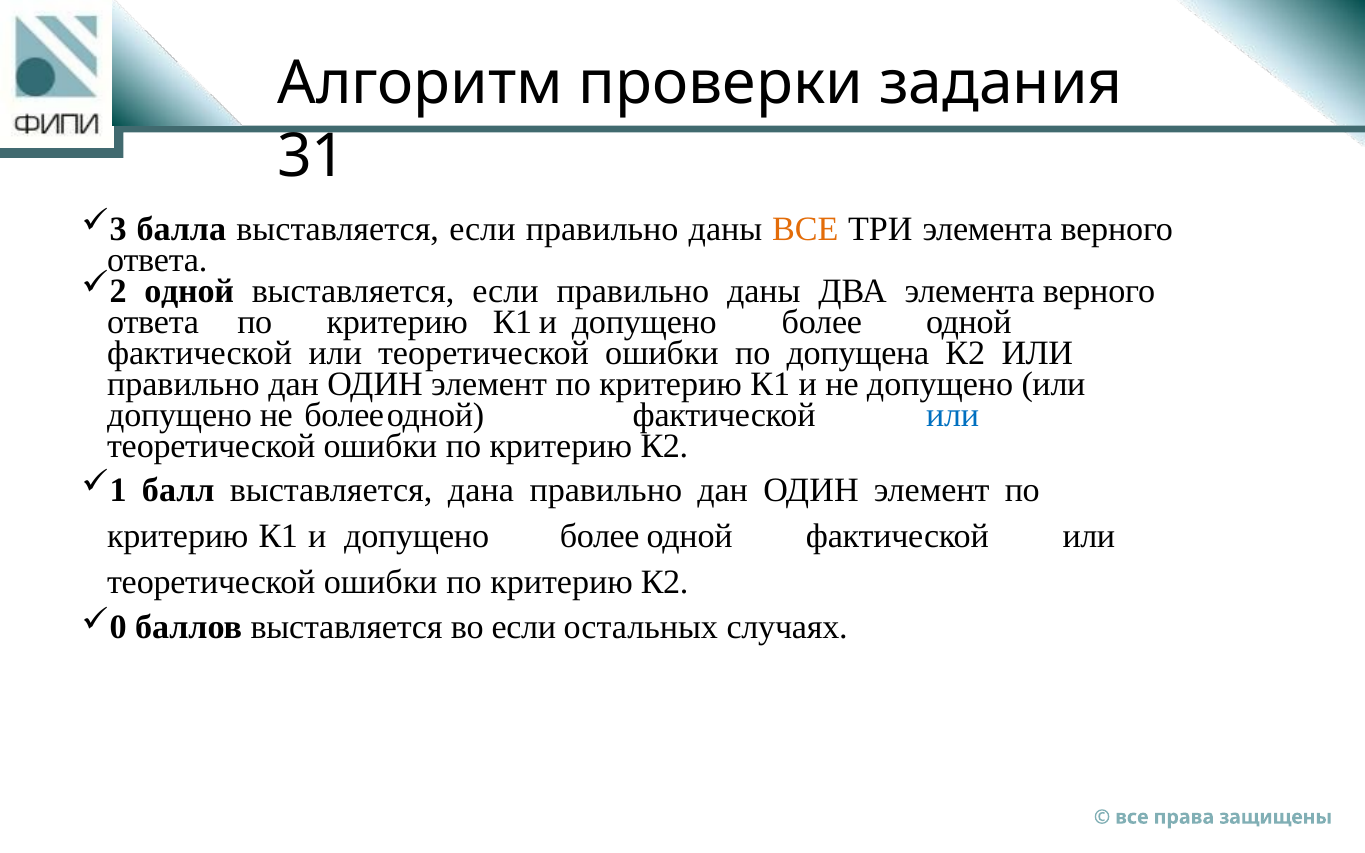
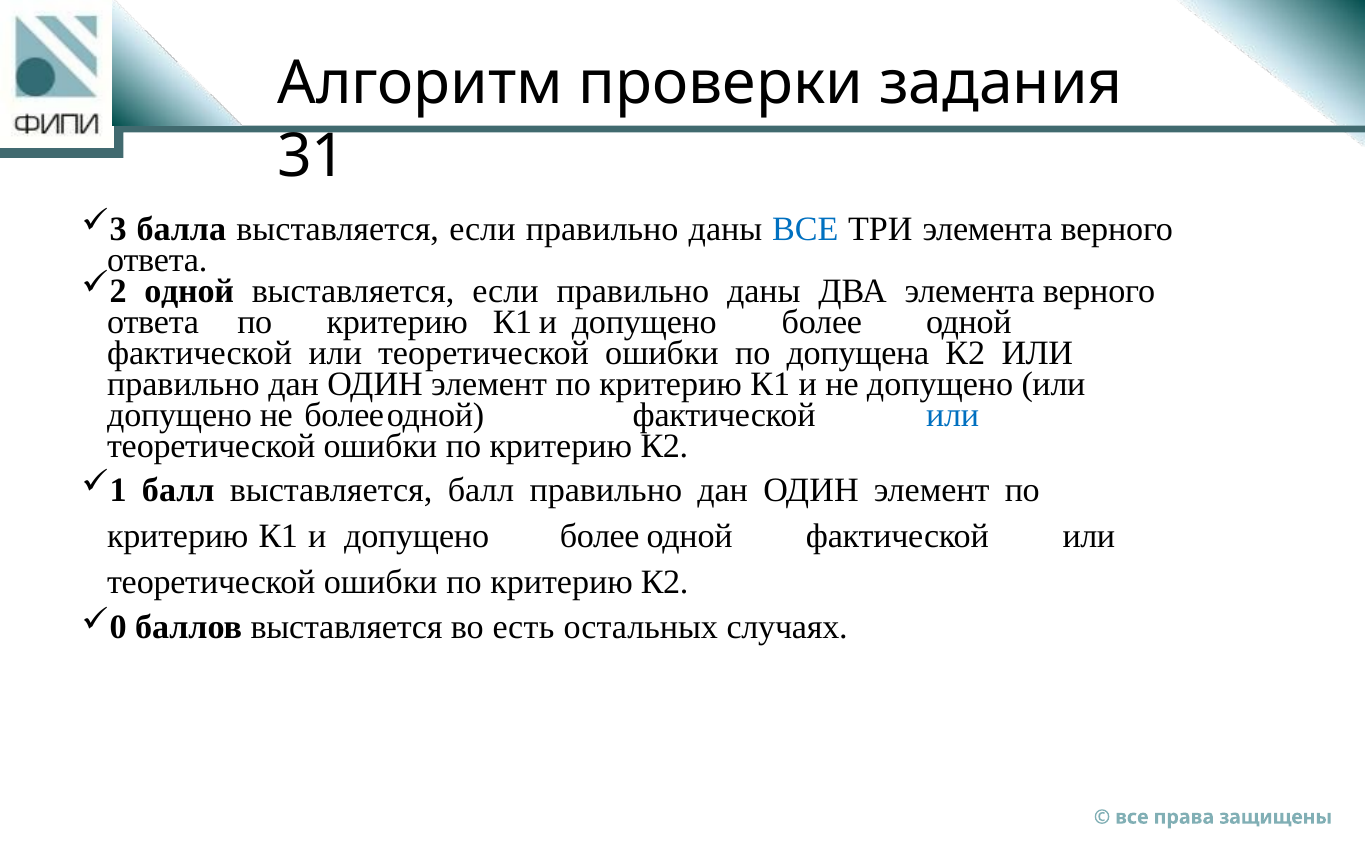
ВСЕ at (805, 229) colour: orange -> blue
выставляется дана: дана -> балл
во если: если -> есть
